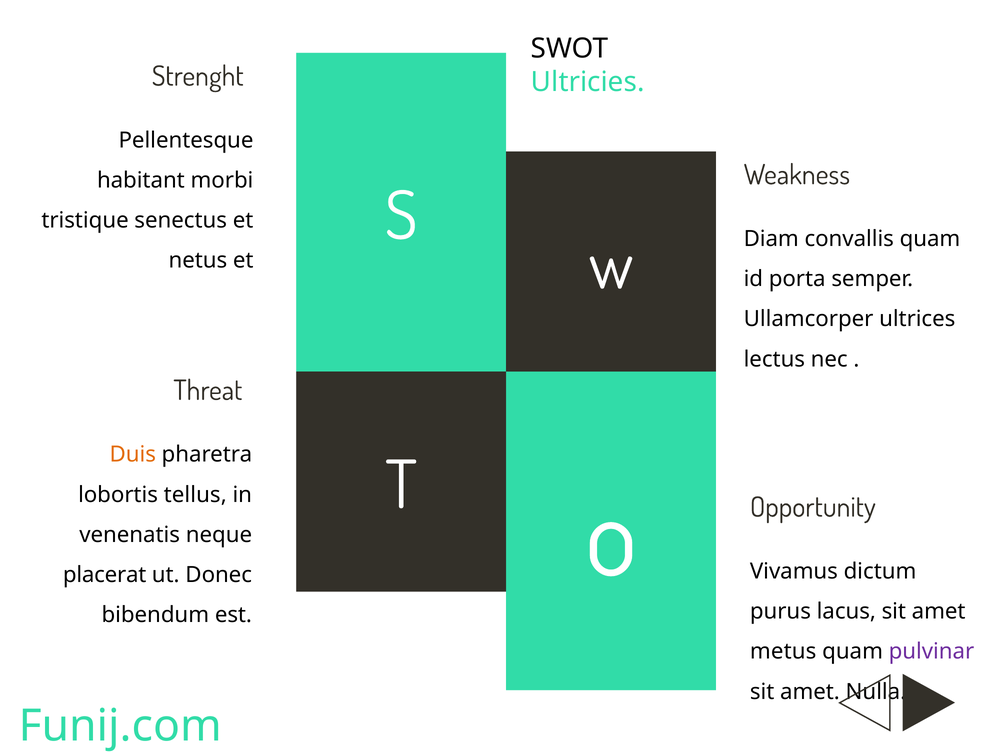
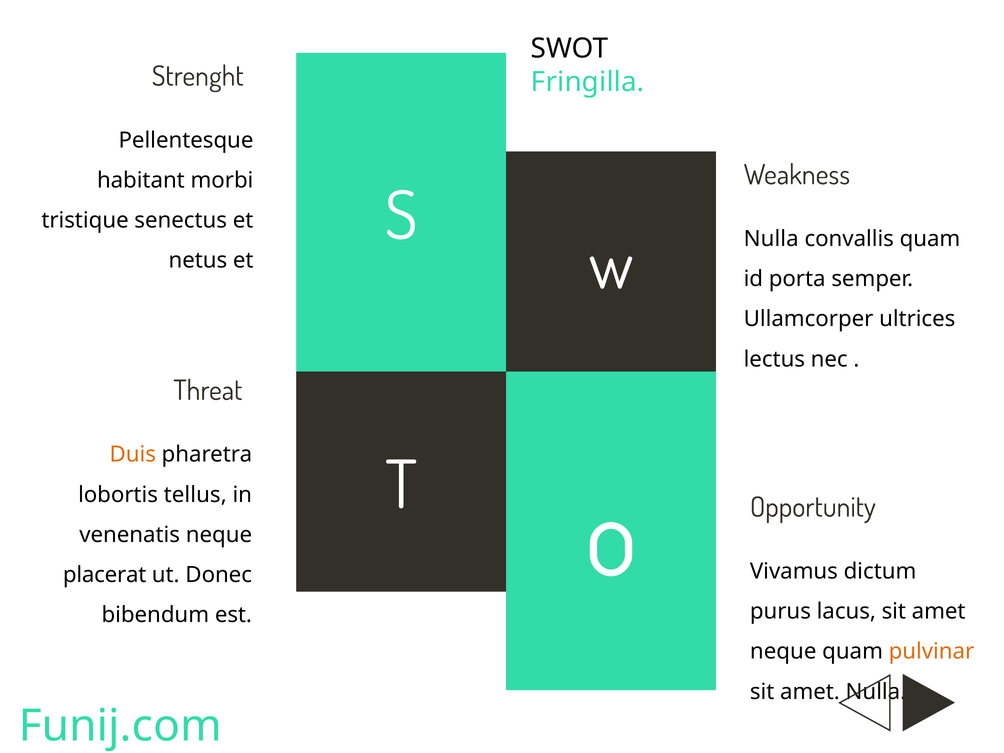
Ultricies: Ultricies -> Fringilla
Diam at (771, 239): Diam -> Nulla
metus at (783, 652): metus -> neque
pulvinar colour: purple -> orange
